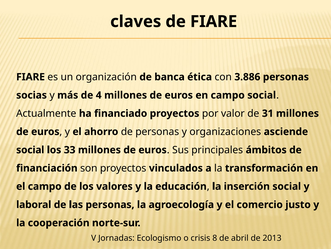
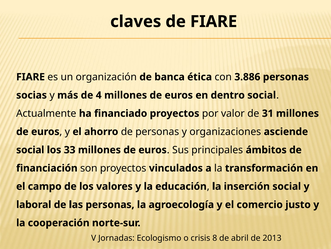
en campo: campo -> dentro
